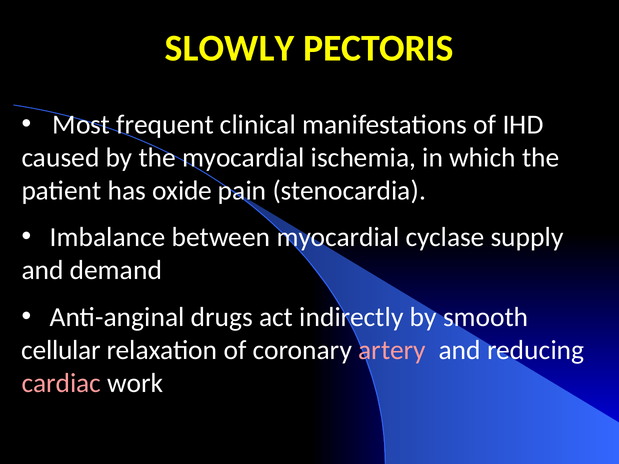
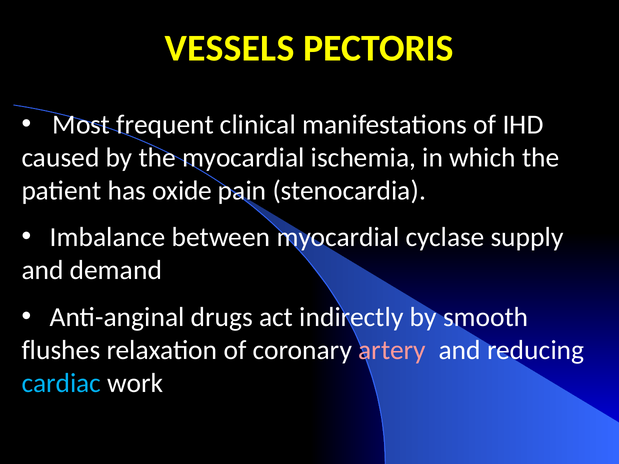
SLOWLY: SLOWLY -> VESSELS
cellular: cellular -> flushes
cardiac colour: pink -> light blue
